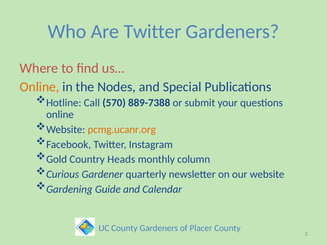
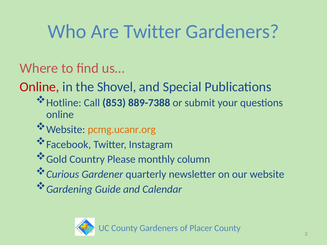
Online at (39, 87) colour: orange -> red
Nodes: Nodes -> Shovel
570: 570 -> 853
Heads: Heads -> Please
